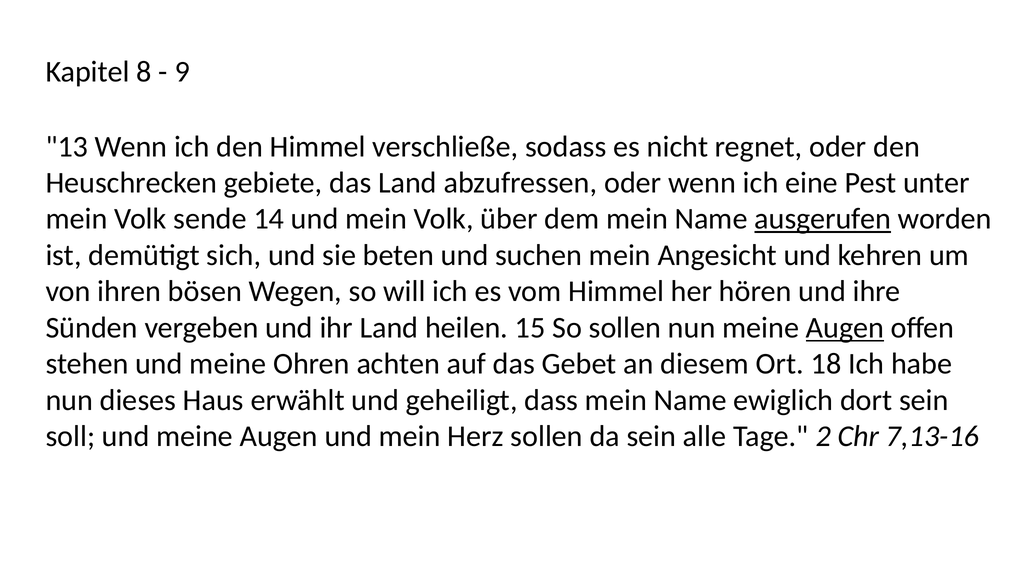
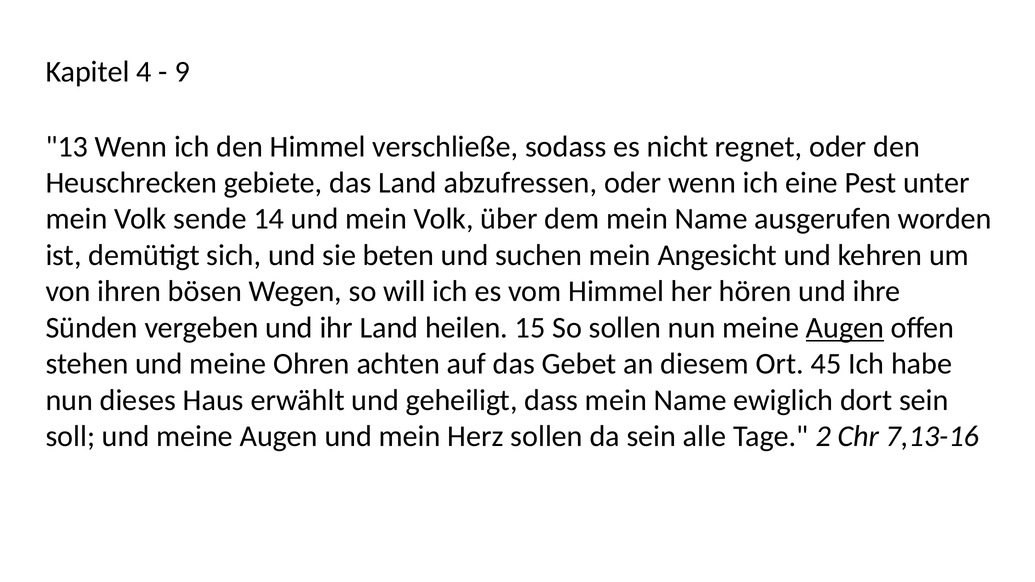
8: 8 -> 4
ausgerufen underline: present -> none
18: 18 -> 45
